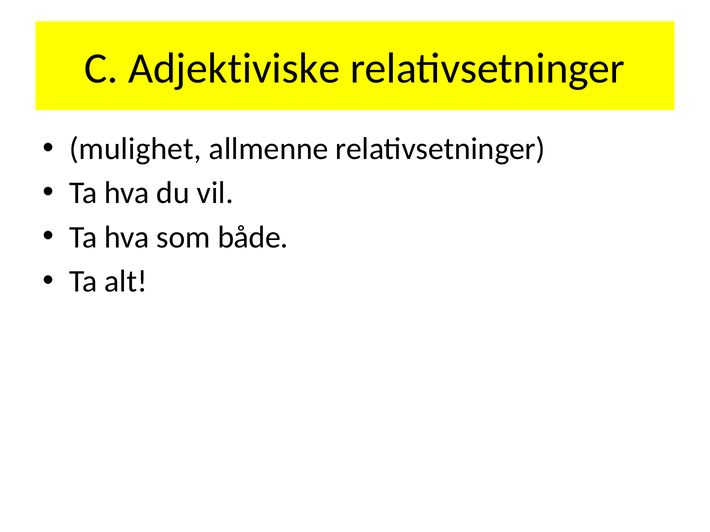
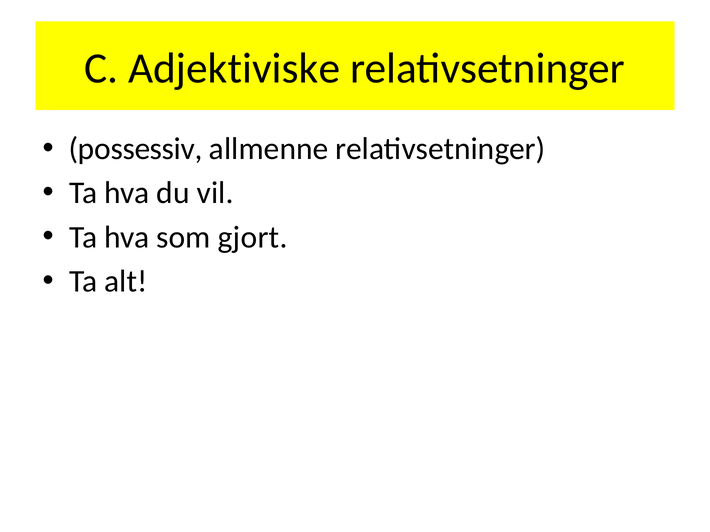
mulighet: mulighet -> possessiv
både: både -> gjort
